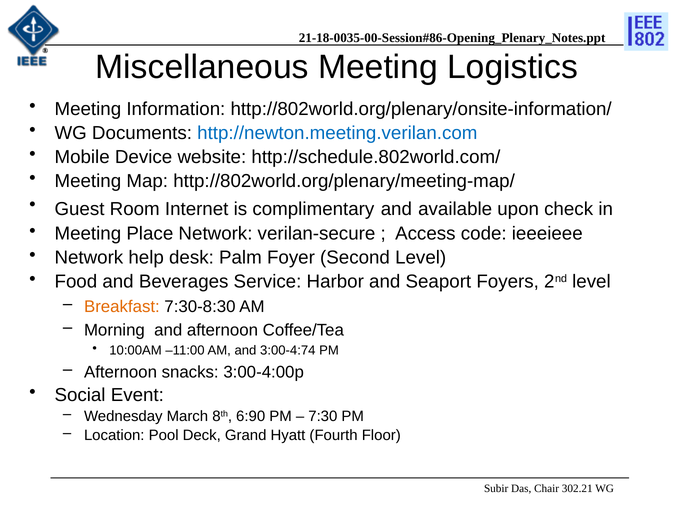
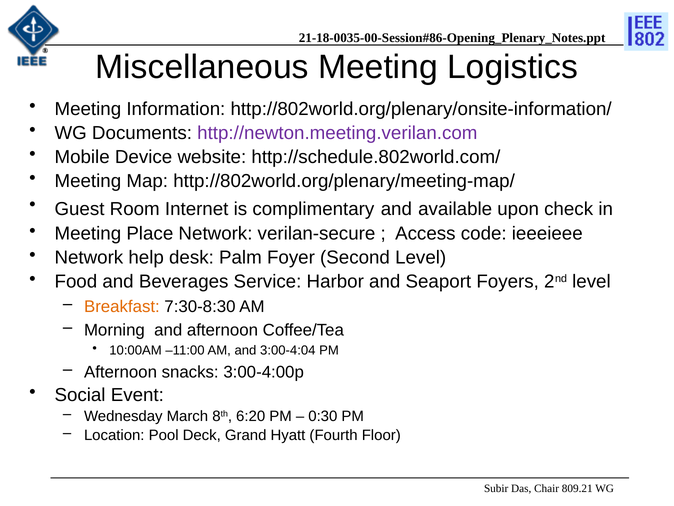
http://newton.meeting.verilan.com colour: blue -> purple
3:00-4:74: 3:00-4:74 -> 3:00-4:04
6:90: 6:90 -> 6:20
7:30: 7:30 -> 0:30
302.21: 302.21 -> 809.21
